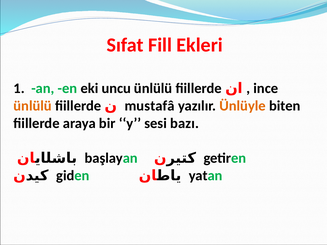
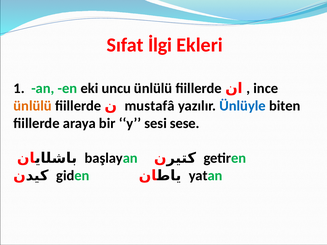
Fill: Fill -> İlgi
Ünlüyle colour: orange -> blue
bazı: bazı -> sese
